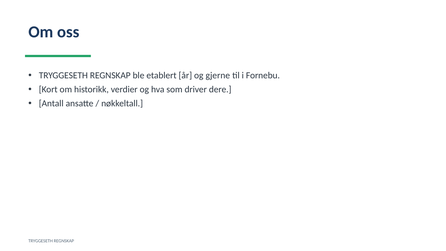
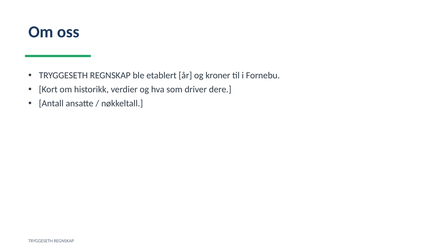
gjerne: gjerne -> kroner
